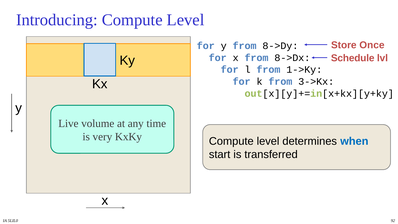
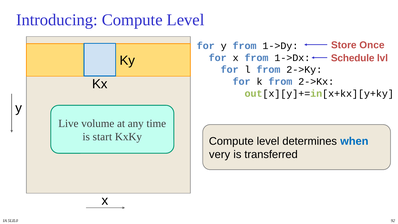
8->Dy: 8->Dy -> 1->Dy
8->Dx: 8->Dx -> 1->Dx
1->Ky: 1->Ky -> 2->Ky
3->Kx: 3->Kx -> 2->Kx
very: very -> start
start: start -> very
